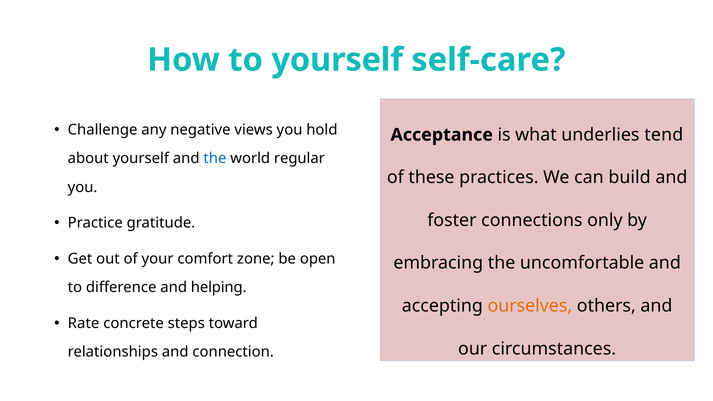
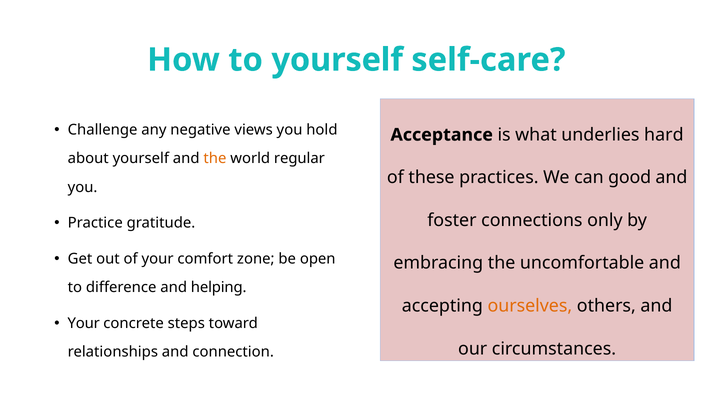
tend: tend -> hard
the at (215, 159) colour: blue -> orange
build: build -> good
Rate at (84, 324): Rate -> Your
